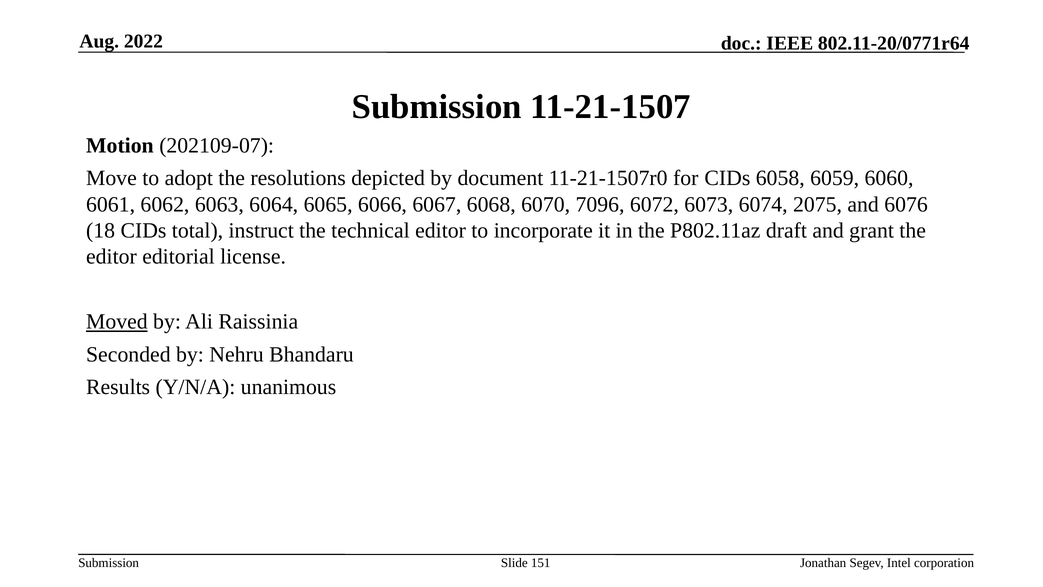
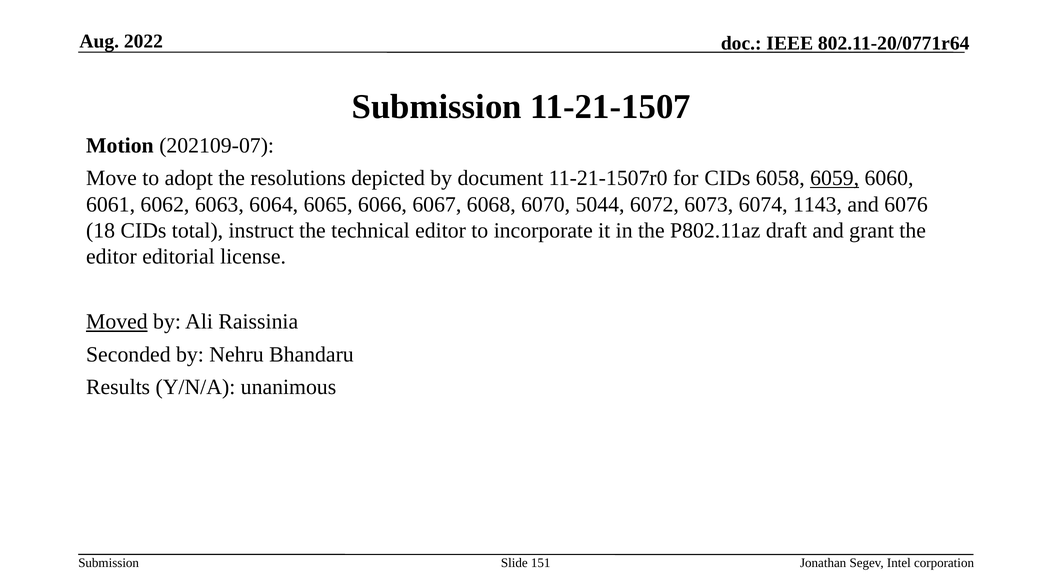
6059 underline: none -> present
7096: 7096 -> 5044
2075: 2075 -> 1143
